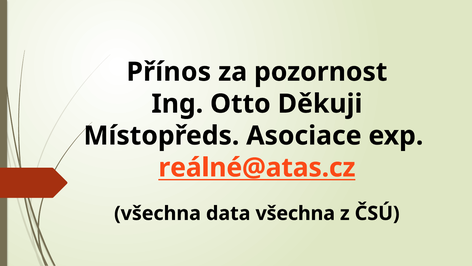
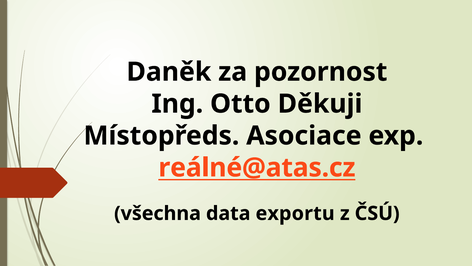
Přínos: Přínos -> Daněk
data všechna: všechna -> exportu
